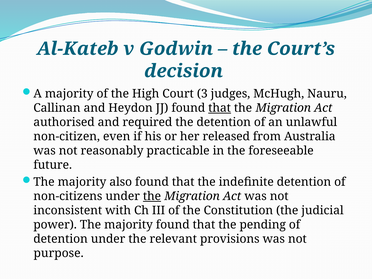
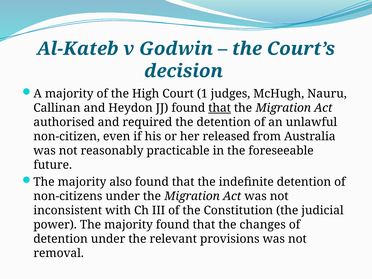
3: 3 -> 1
the at (152, 196) underline: present -> none
pending: pending -> changes
purpose: purpose -> removal
